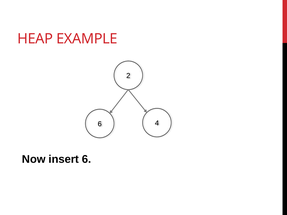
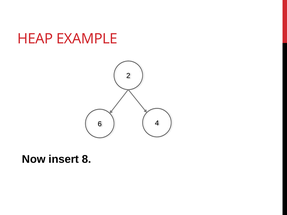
insert 6: 6 -> 8
